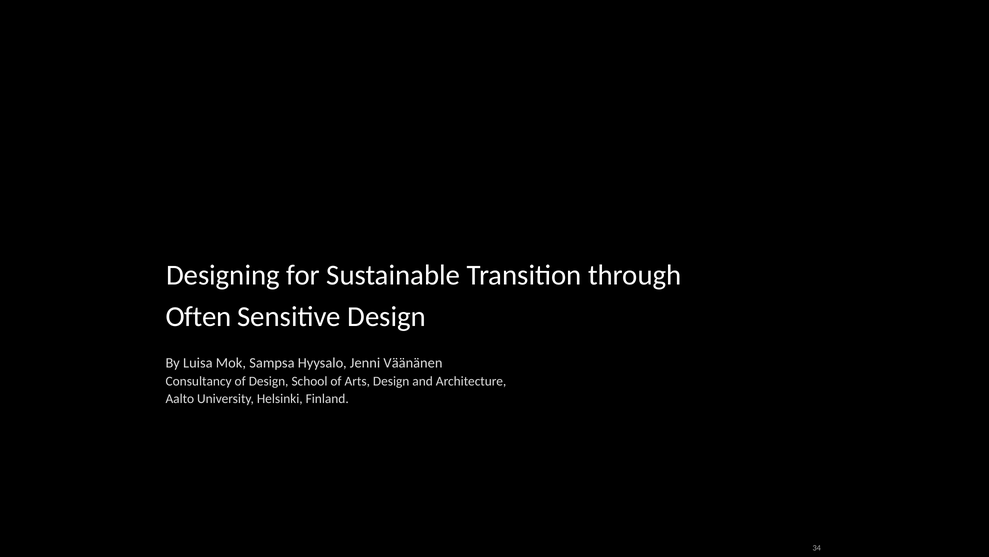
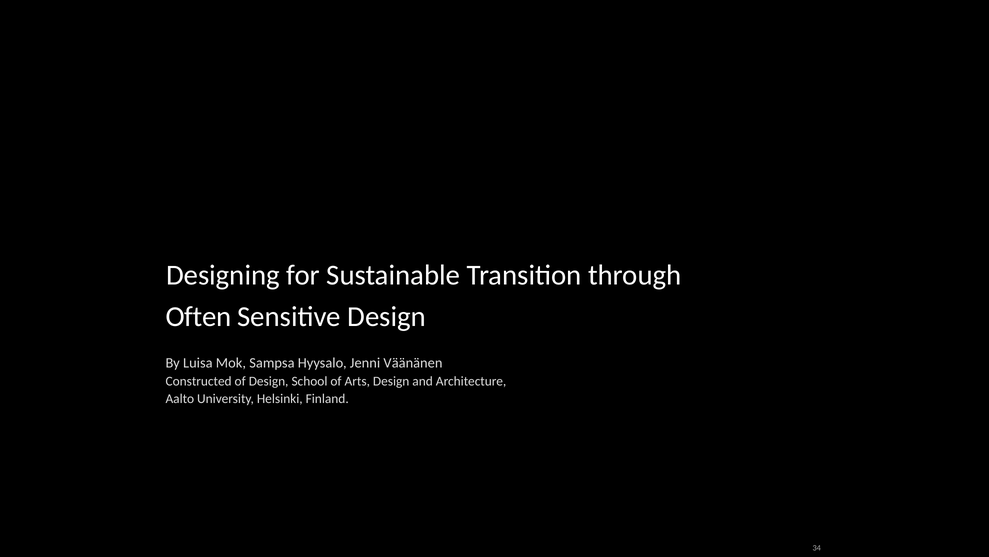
Consultancy: Consultancy -> Constructed
